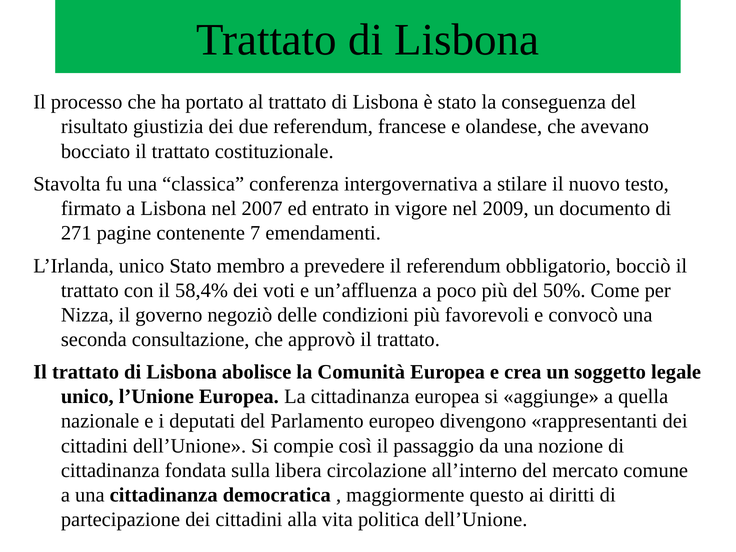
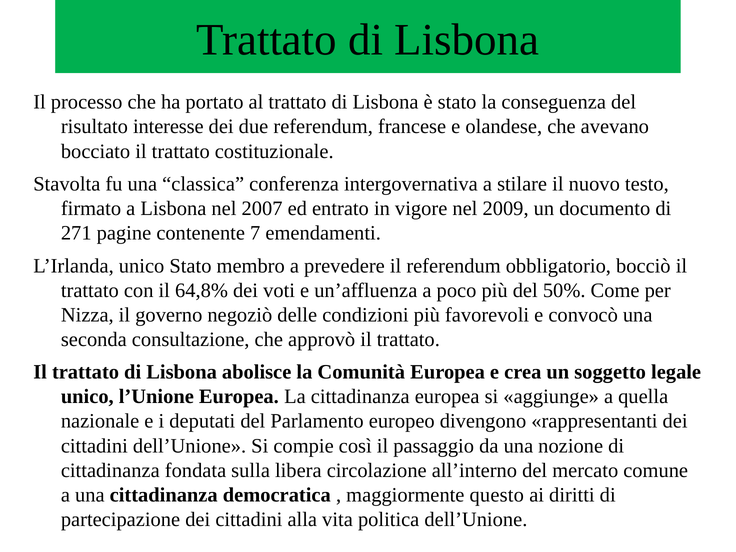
giustizia: giustizia -> interesse
58,4%: 58,4% -> 64,8%
